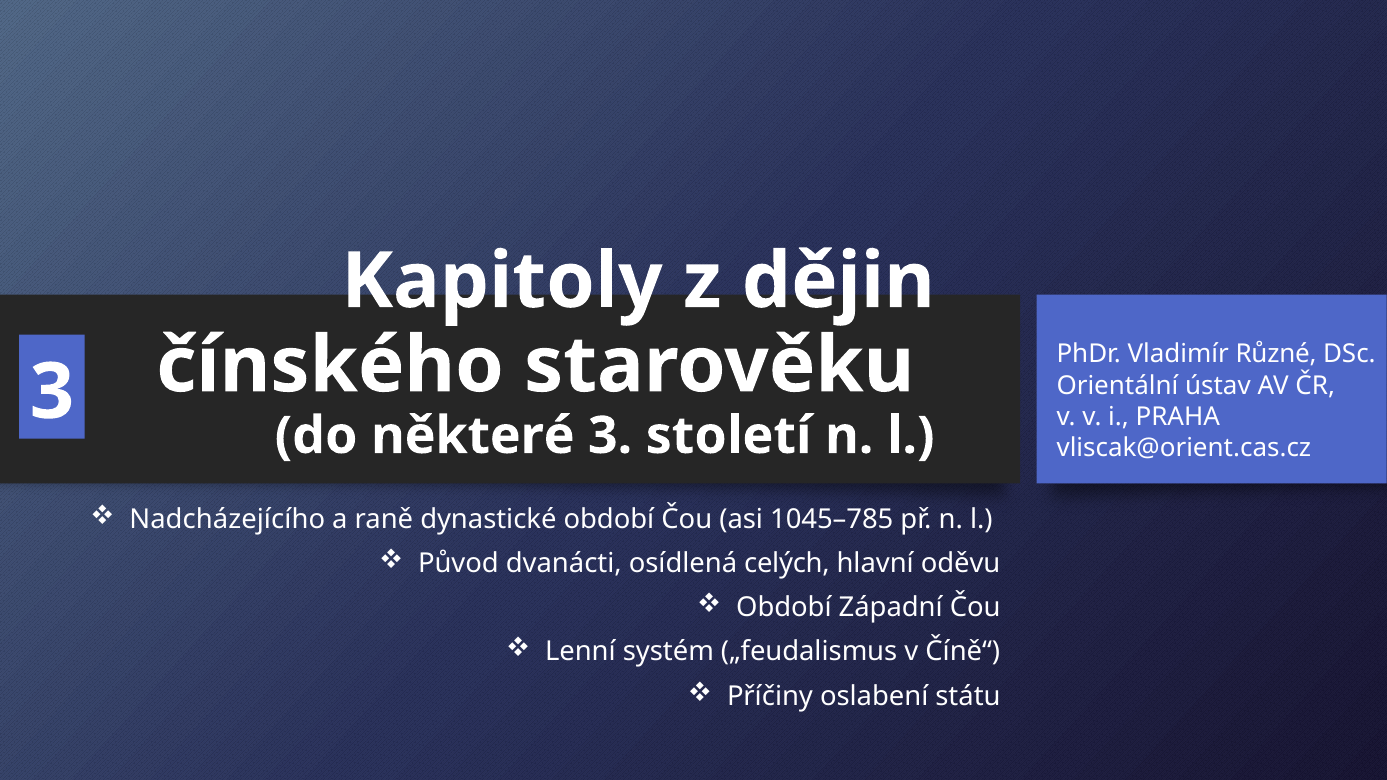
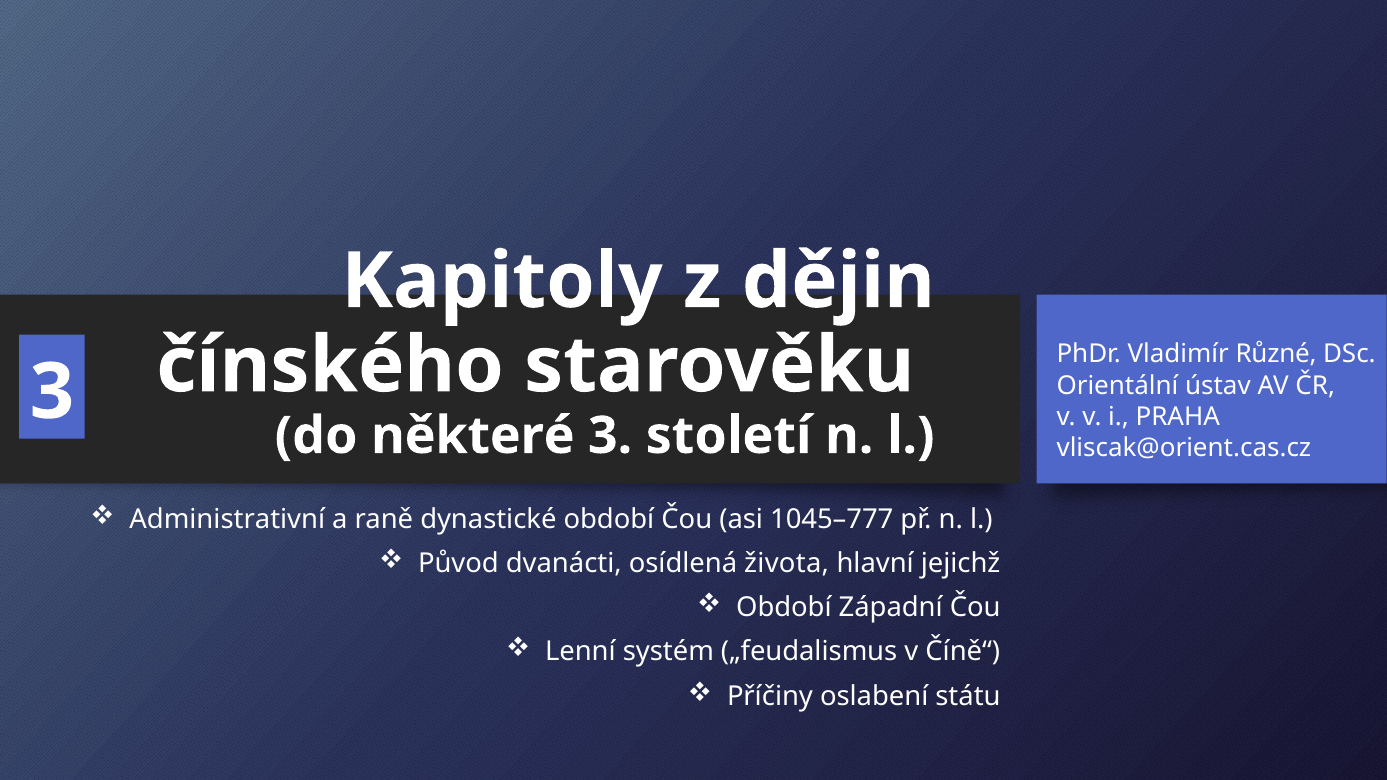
Nadcházejícího: Nadcházejícího -> Administrativní
1045–785: 1045–785 -> 1045–777
celých: celých -> života
oděvu: oděvu -> jejichž
